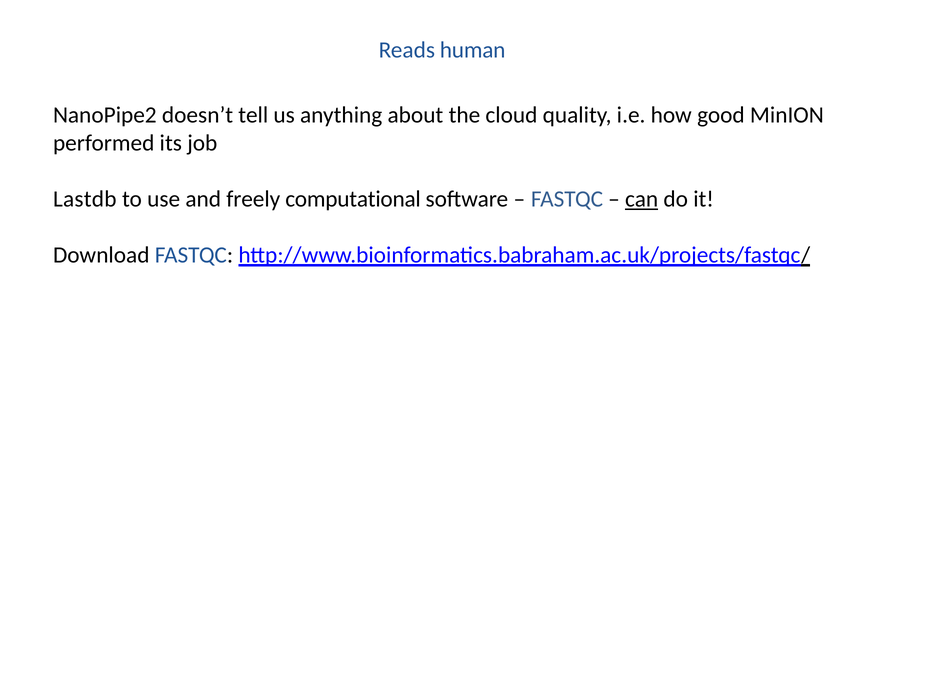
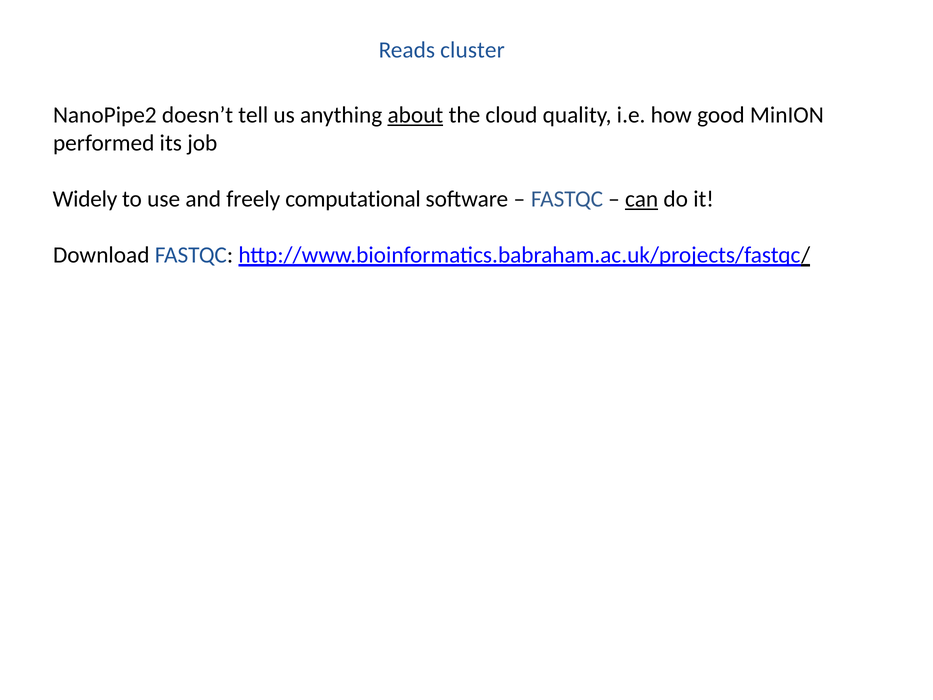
human: human -> cluster
about underline: none -> present
Lastdb: Lastdb -> Widely
